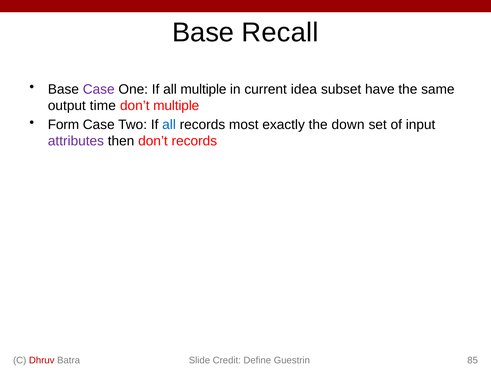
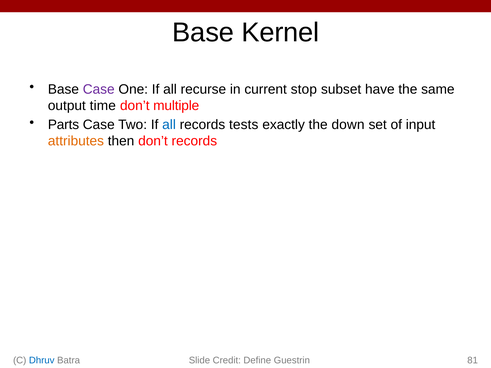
Recall: Recall -> Kernel
all multiple: multiple -> recurse
idea: idea -> stop
Form: Form -> Parts
most: most -> tests
attributes colour: purple -> orange
Dhruv colour: red -> blue
85: 85 -> 81
